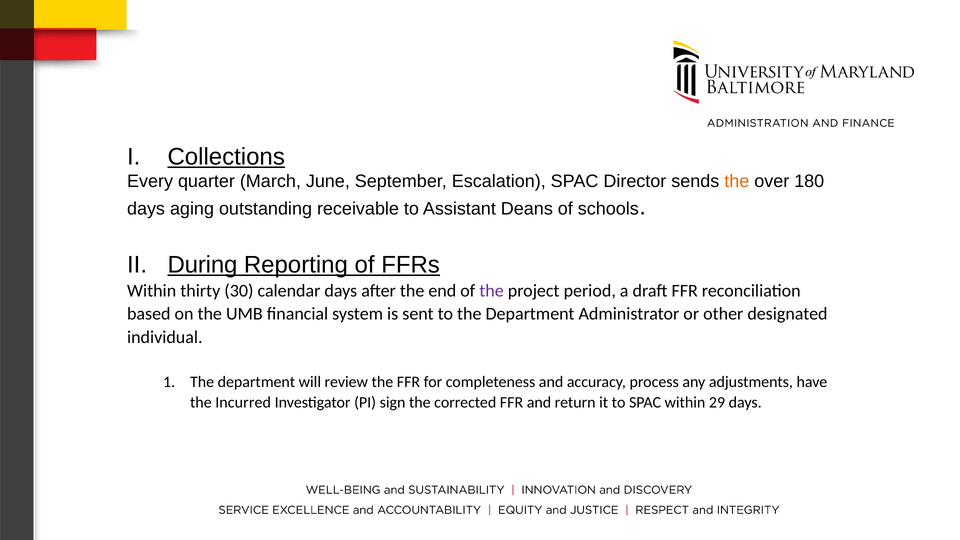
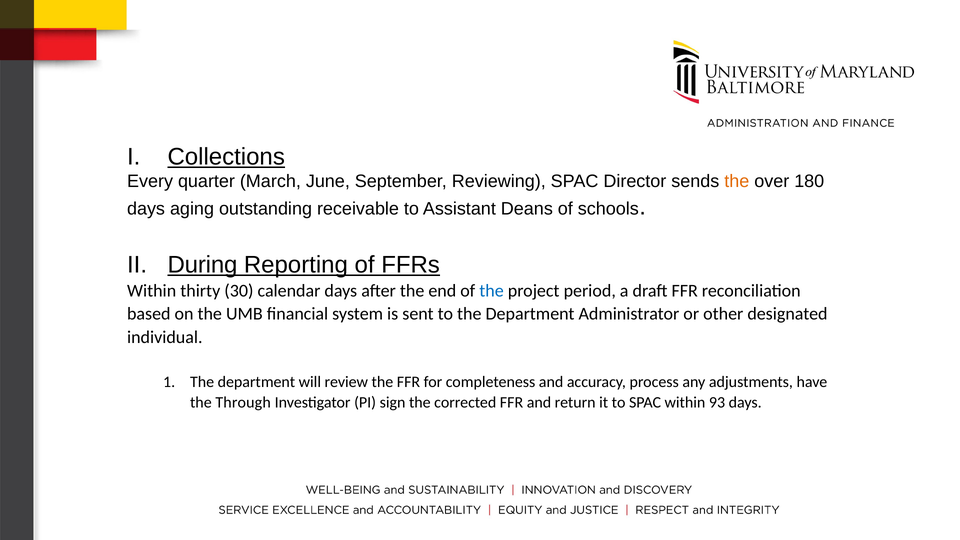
Escalation: Escalation -> Reviewing
the at (492, 291) colour: purple -> blue
Incurred: Incurred -> Through
29: 29 -> 93
